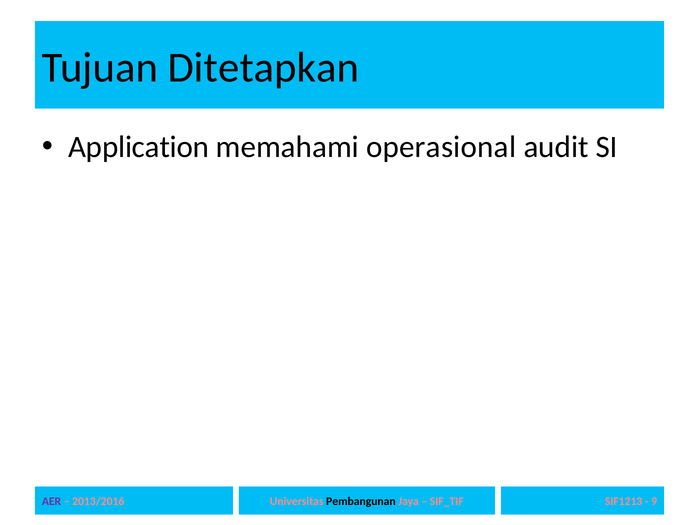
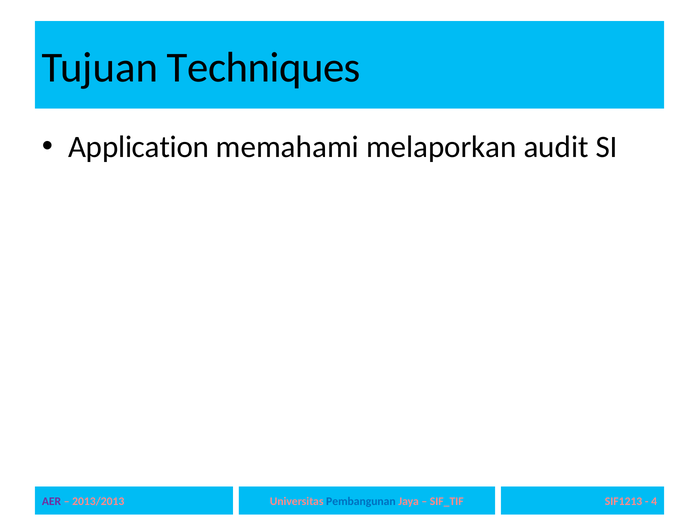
Ditetapkan: Ditetapkan -> Techniques
operasional: operasional -> melaporkan
9: 9 -> 4
2013/2016: 2013/2016 -> 2013/2013
Pembangunan colour: black -> blue
